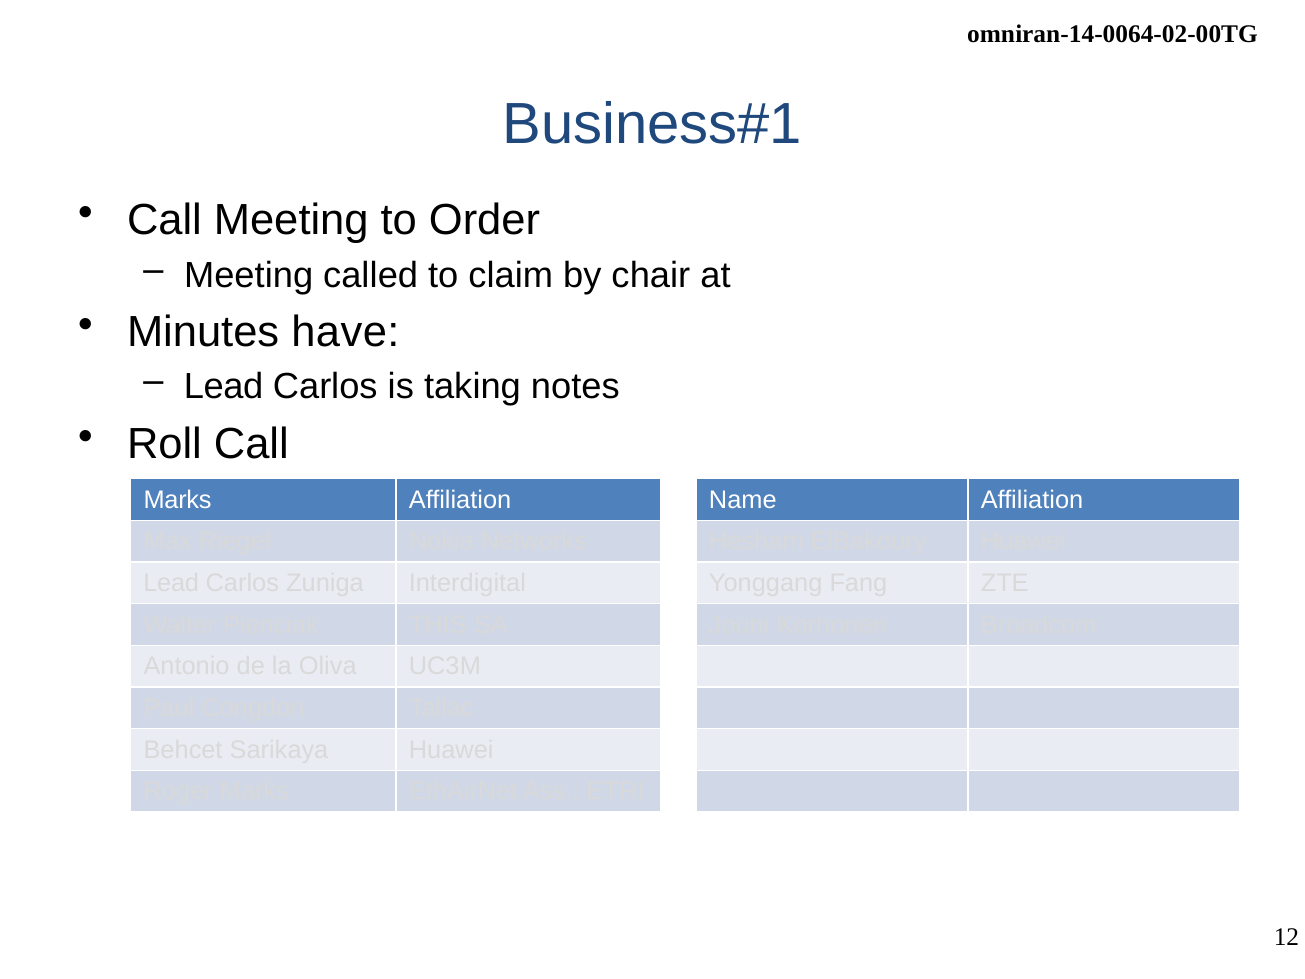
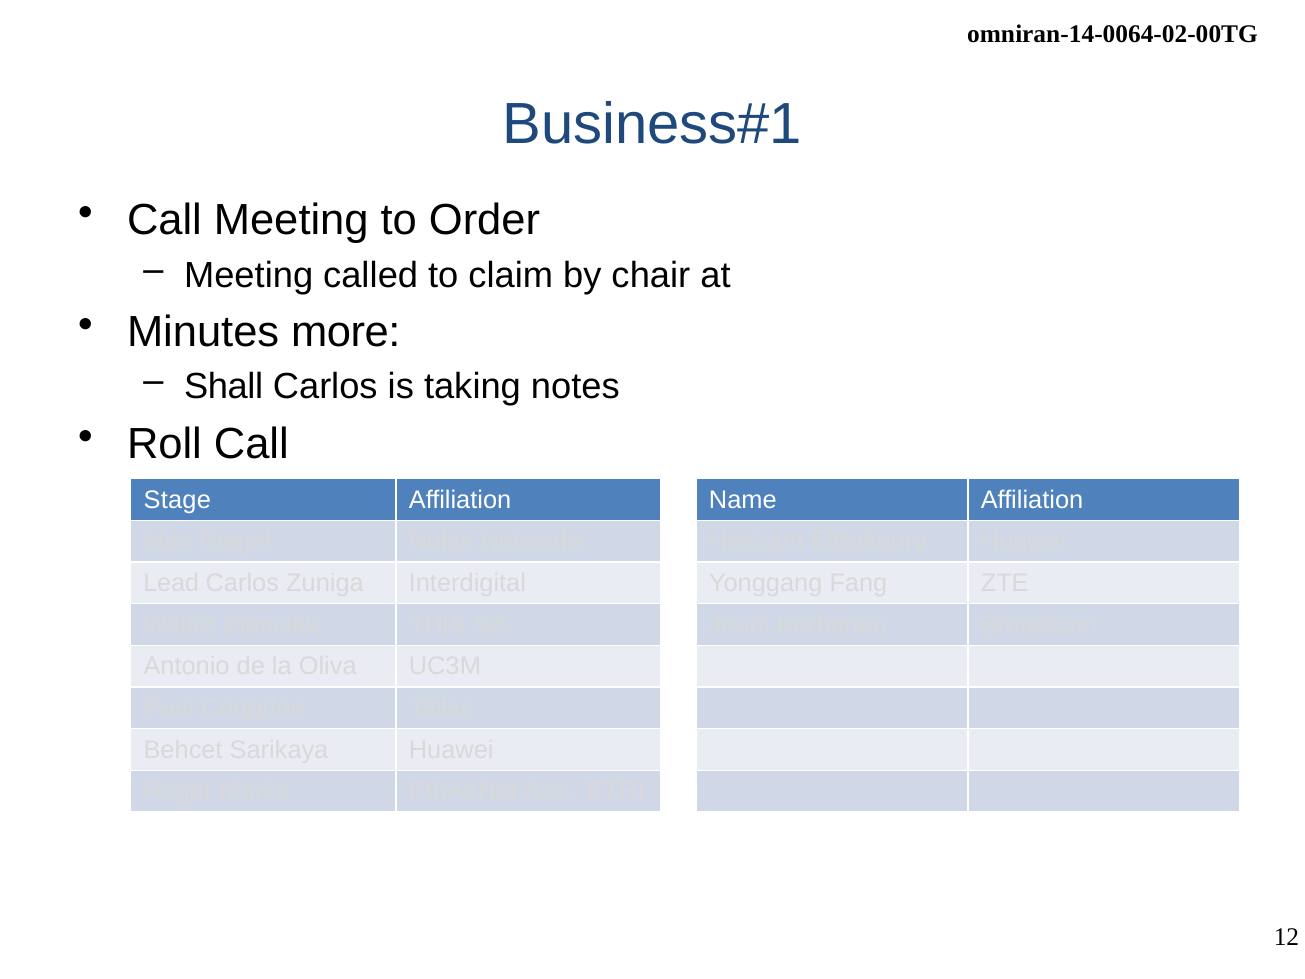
have: have -> more
Lead at (224, 387): Lead -> Shall
Marks at (178, 500): Marks -> Stage
